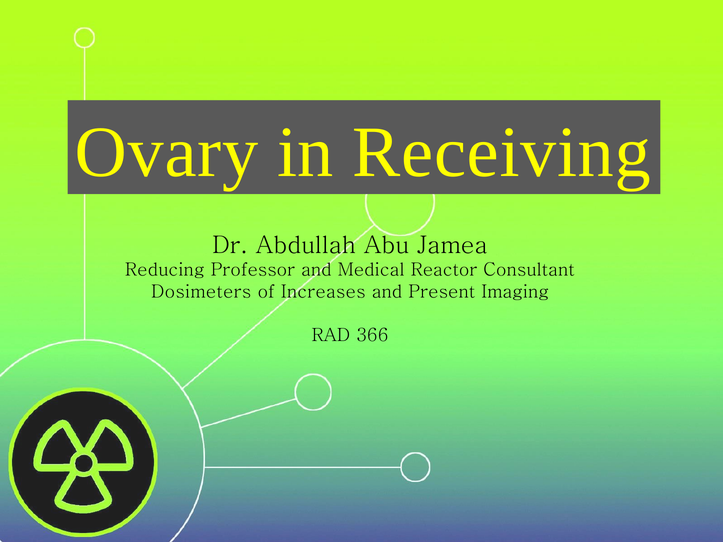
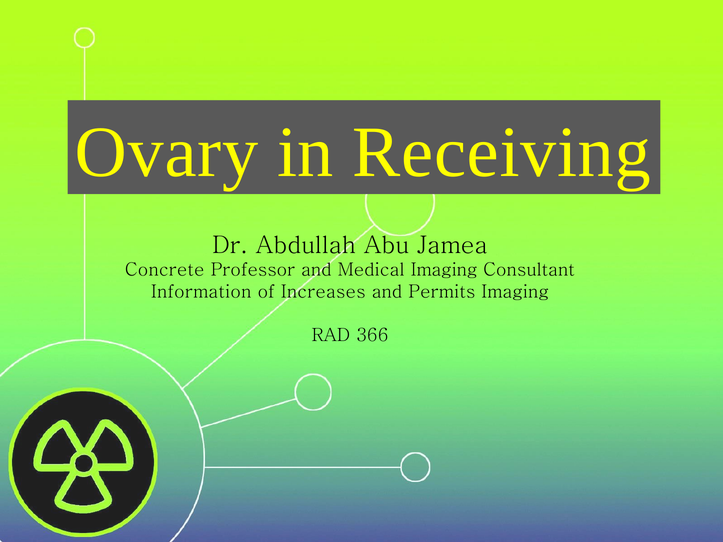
Reducing: Reducing -> Concrete
Medical Reactor: Reactor -> Imaging
Dosimeters: Dosimeters -> Information
Present: Present -> Permits
